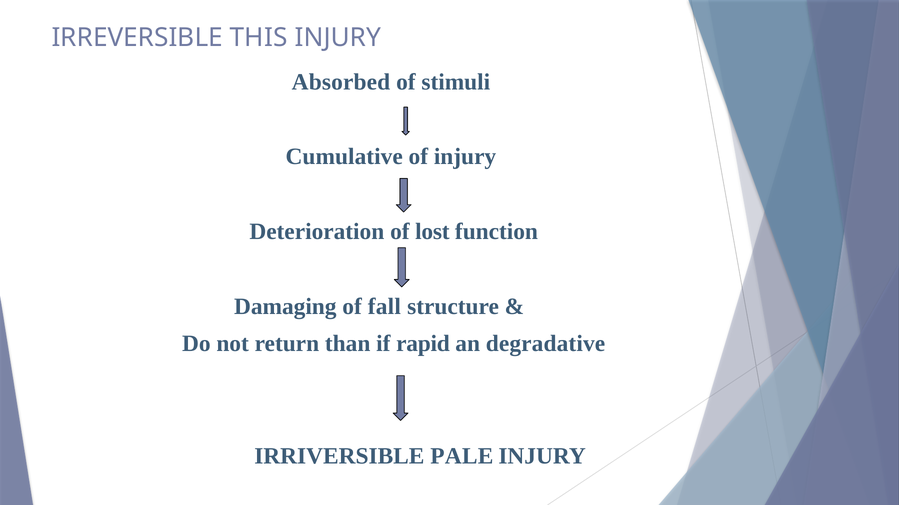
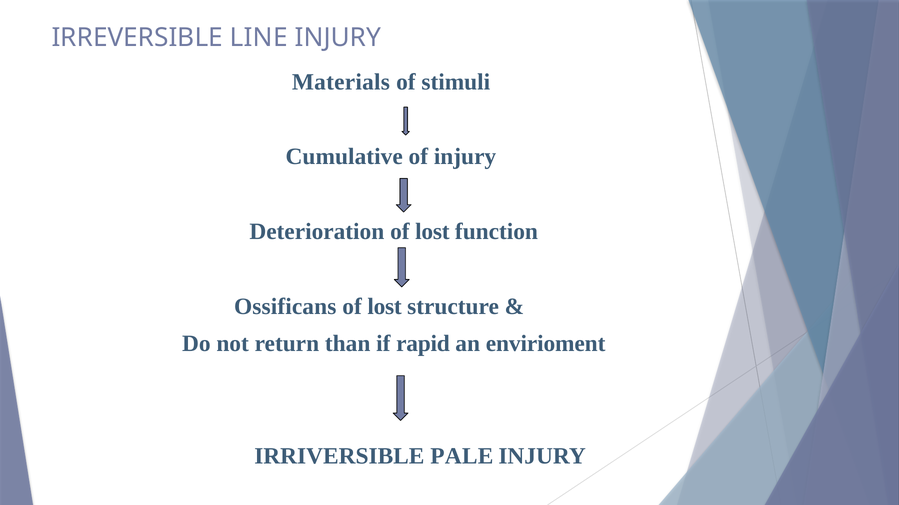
THIS: THIS -> LINE
Absorbed: Absorbed -> Materials
Damaging: Damaging -> Ossificans
fall at (384, 307): fall -> lost
degradative: degradative -> envirioment
